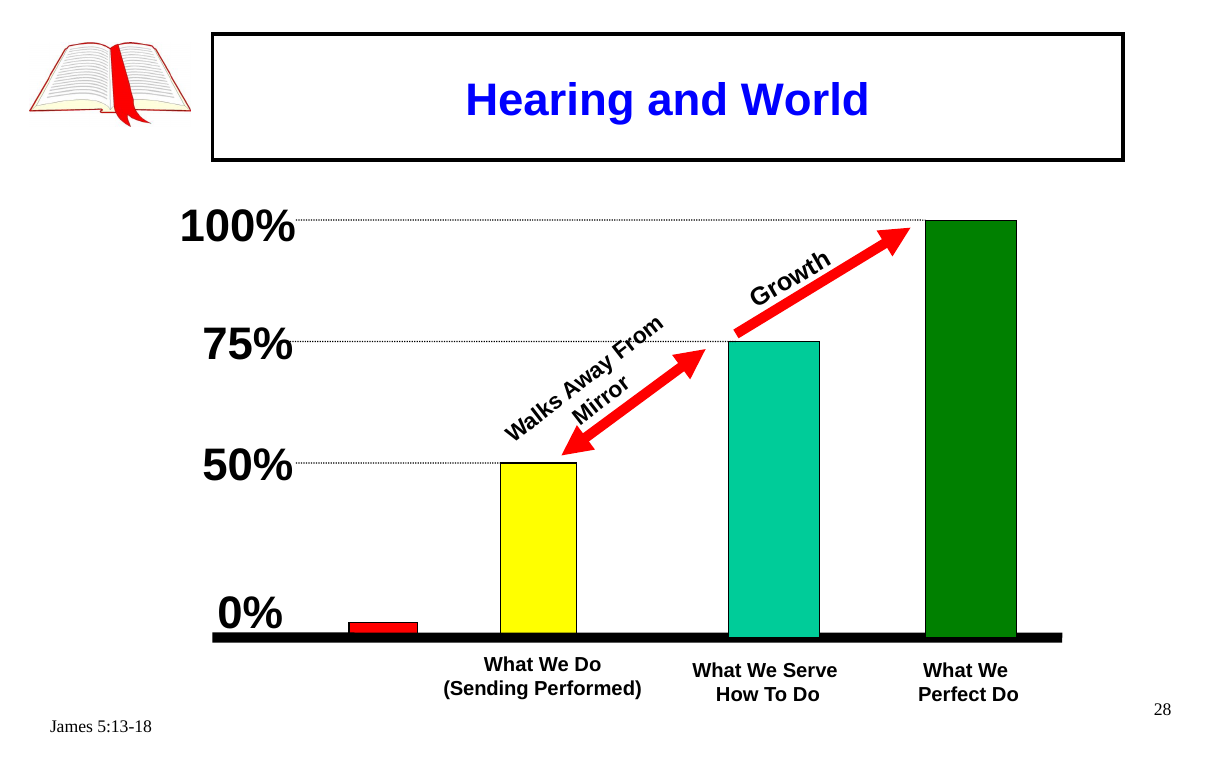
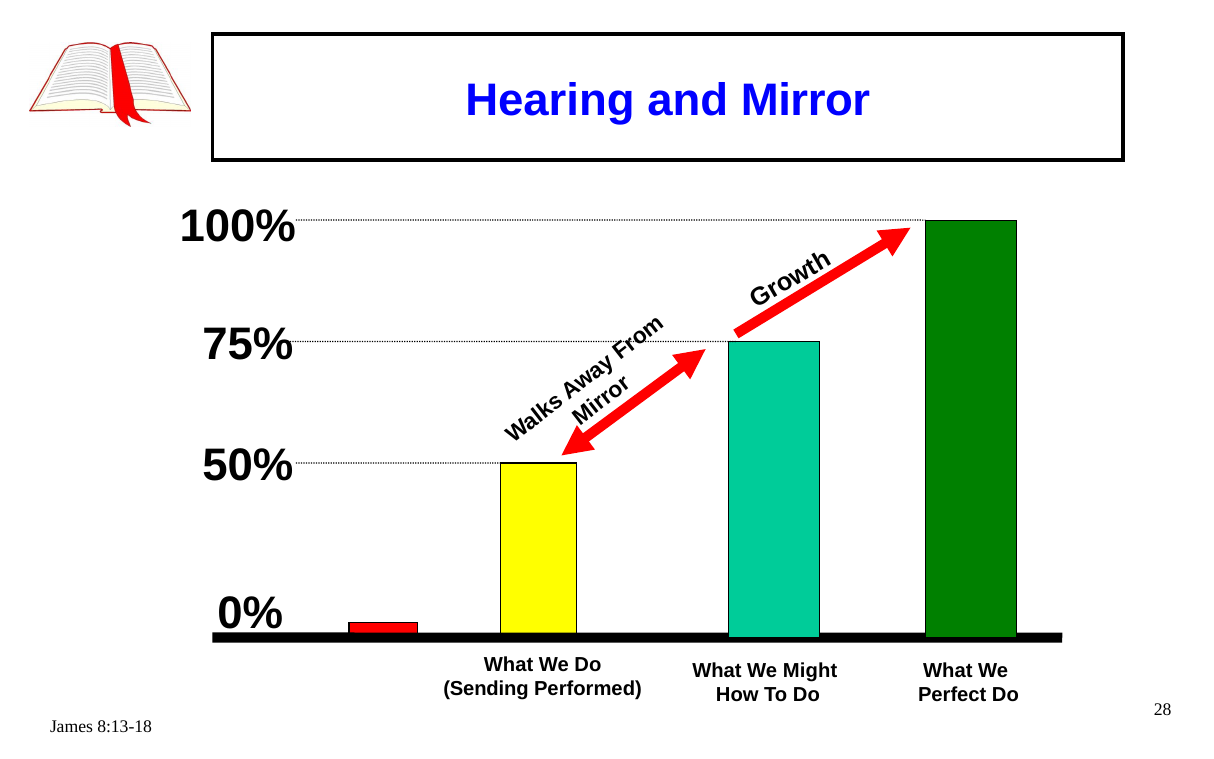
World: World -> Mirror
Serve: Serve -> Might
5:13-18: 5:13-18 -> 8:13-18
